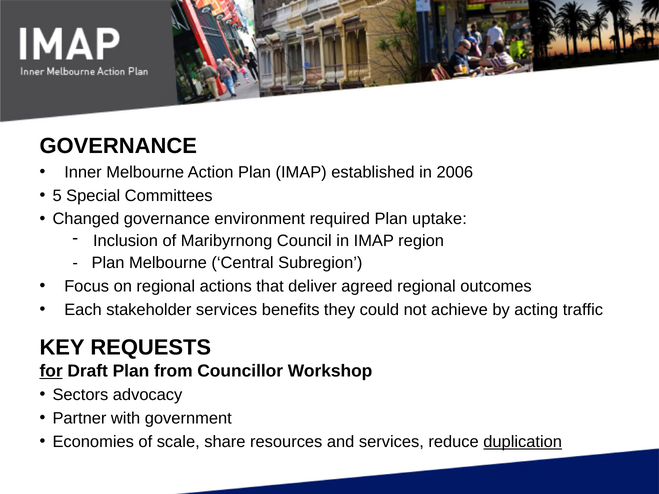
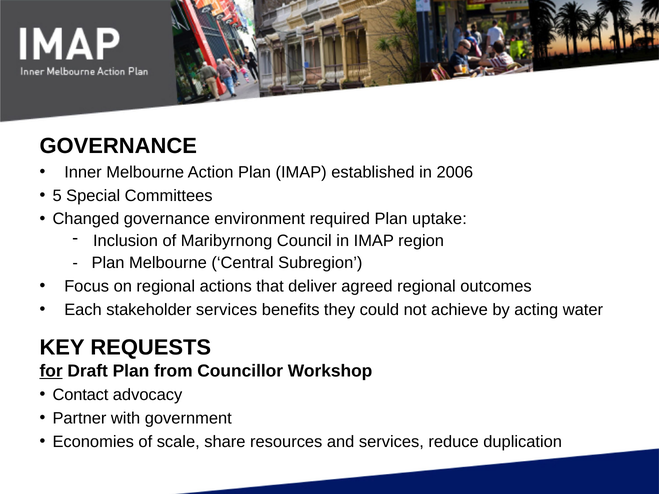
traffic: traffic -> water
Sectors: Sectors -> Contact
duplication underline: present -> none
